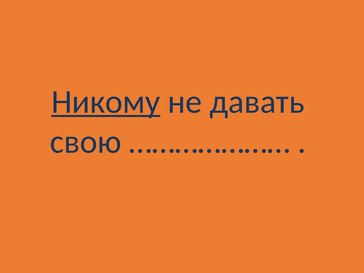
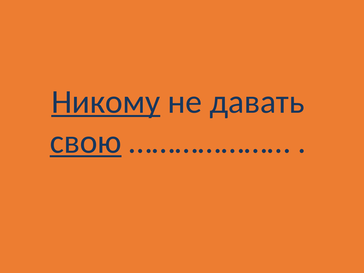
свою underline: none -> present
